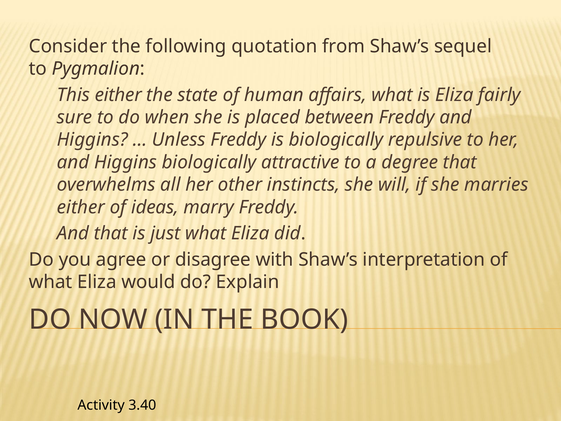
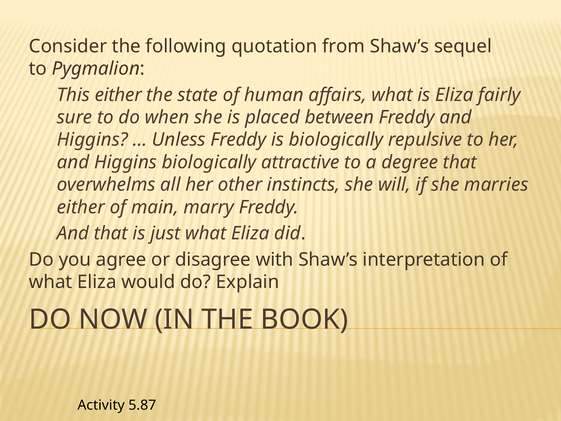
ideas: ideas -> main
3.40: 3.40 -> 5.87
